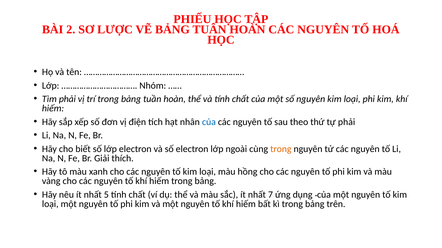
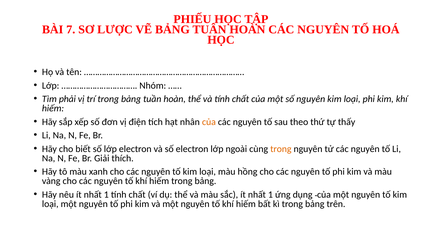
2: 2 -> 7
của at (209, 122) colour: blue -> orange
tự phải: phải -> thấy
nêu ít nhất 5: 5 -> 1
sắc ít nhất 7: 7 -> 1
